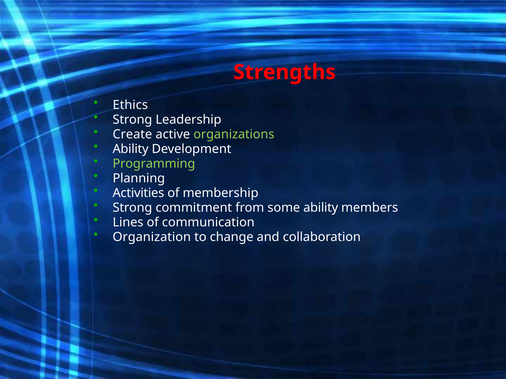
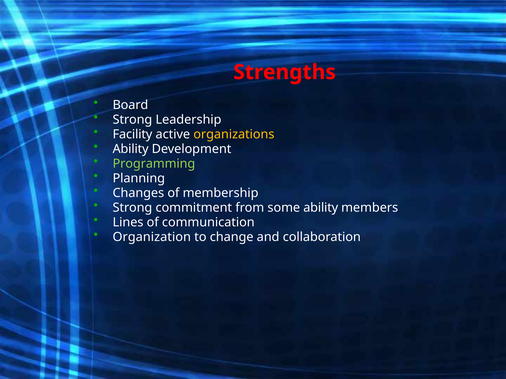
Ethics: Ethics -> Board
Create: Create -> Facility
organizations colour: light green -> yellow
Activities: Activities -> Changes
